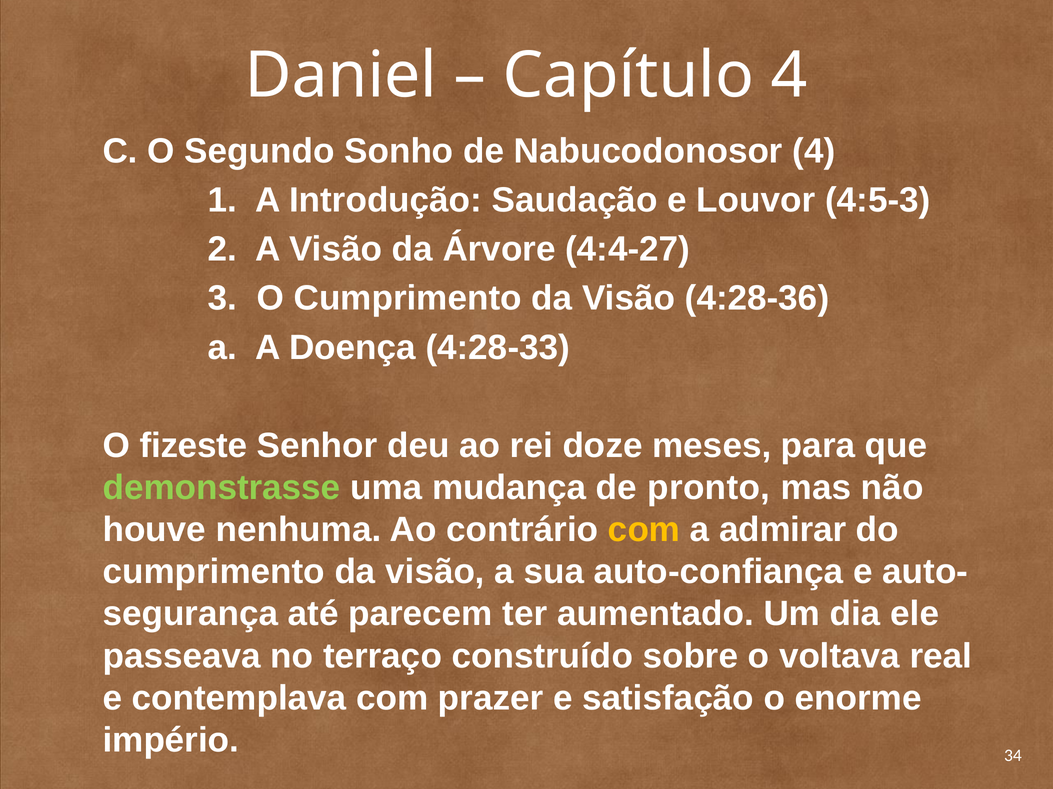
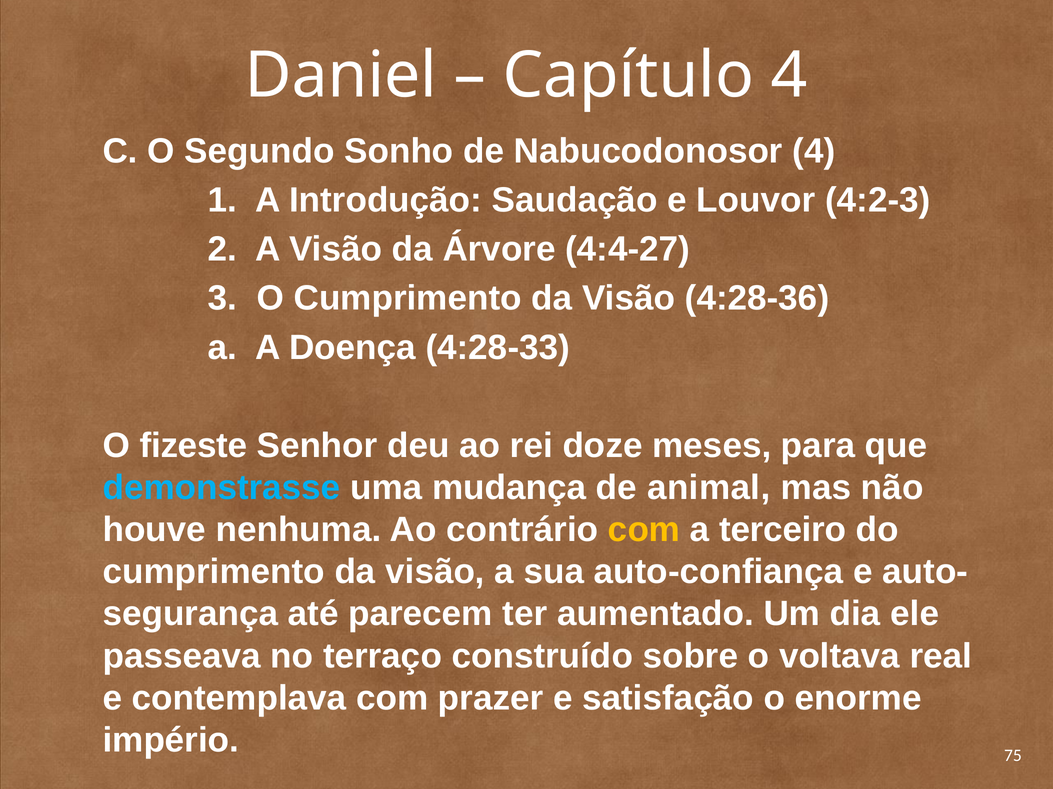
4:5-3: 4:5-3 -> 4:2-3
demonstrasse colour: light green -> light blue
pronto: pronto -> animal
admirar: admirar -> terceiro
34: 34 -> 75
